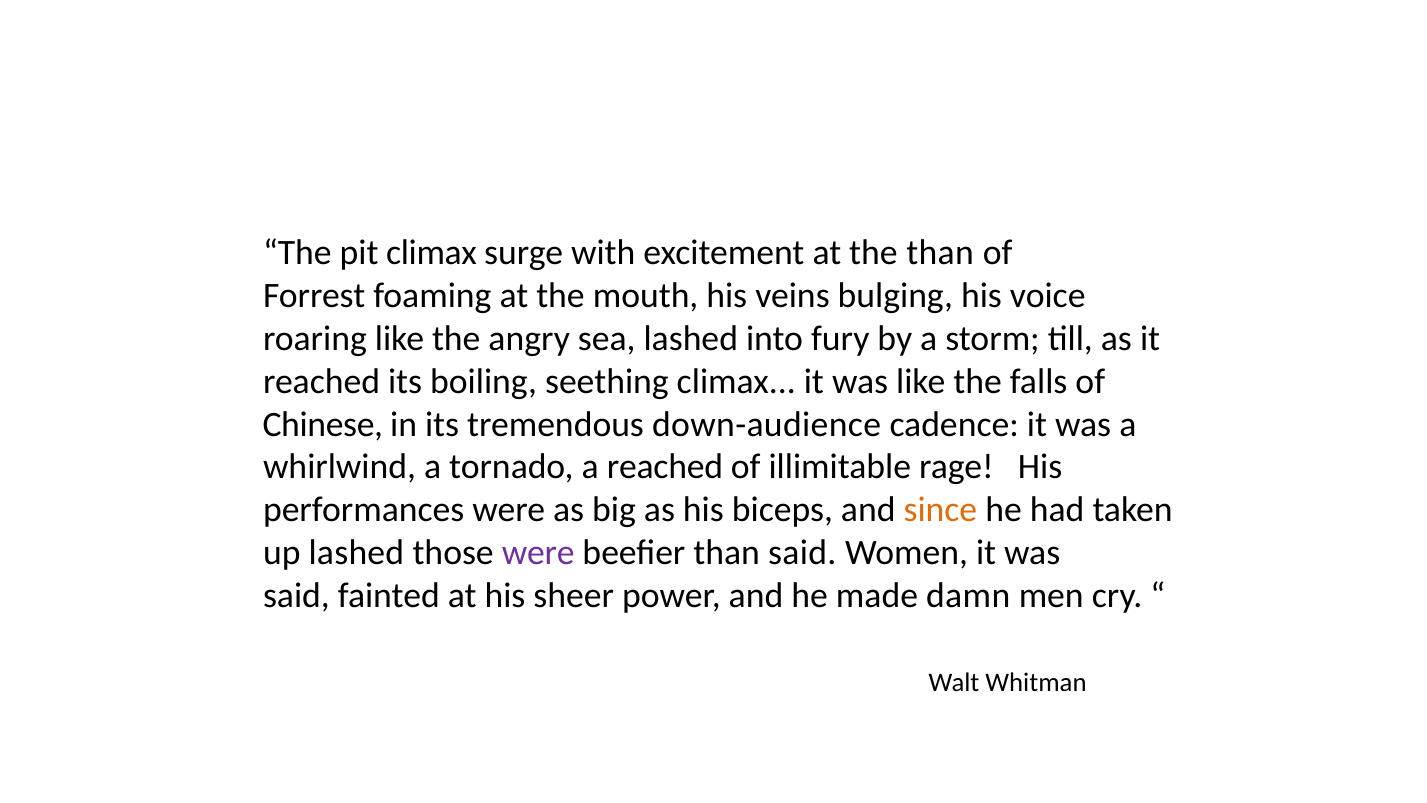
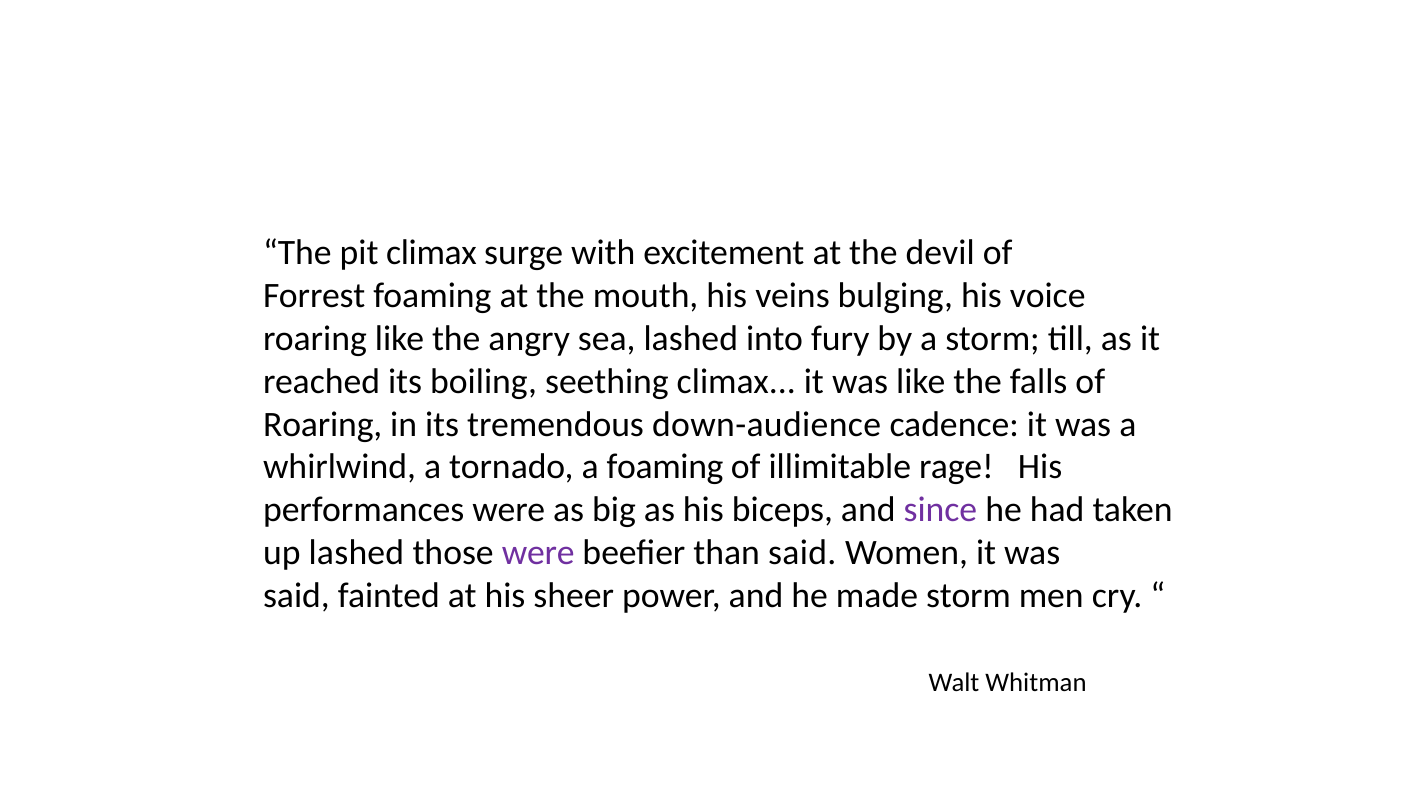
the than: than -> devil
Chinese at (323, 424): Chinese -> Roaring
a reached: reached -> foaming
since colour: orange -> purple
made damn: damn -> storm
